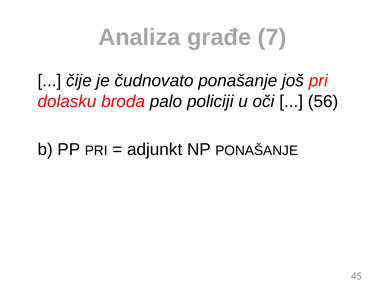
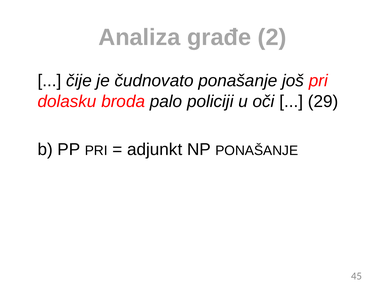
7: 7 -> 2
56: 56 -> 29
